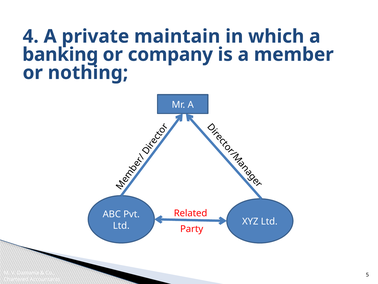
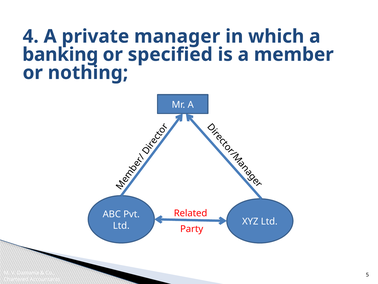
maintain: maintain -> manager
company: company -> specified
